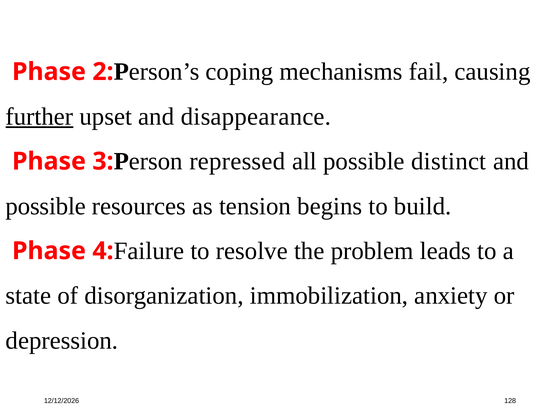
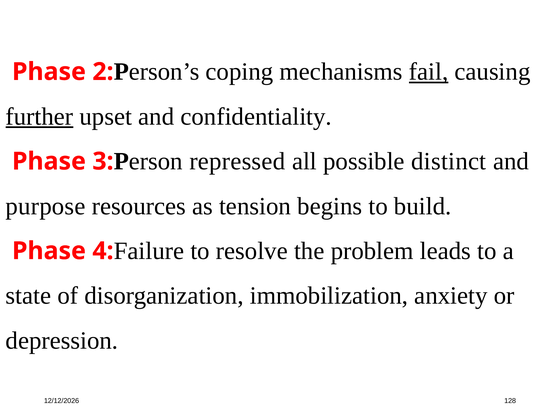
fail underline: none -> present
disappearance: disappearance -> confidentiality
possible at (46, 206): possible -> purpose
